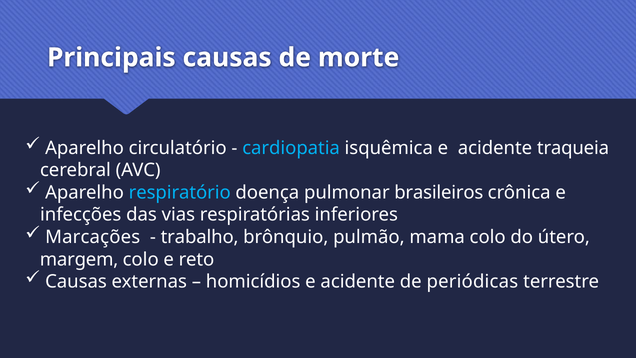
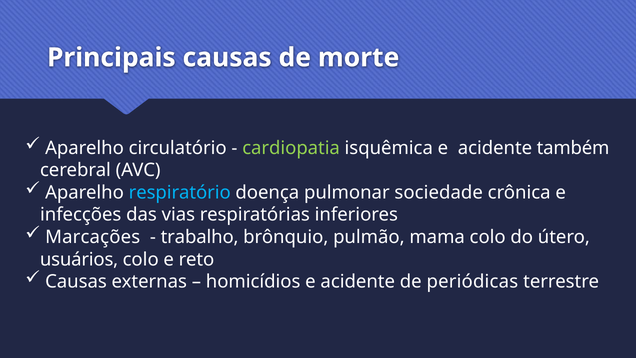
cardiopatia colour: light blue -> light green
traqueia: traqueia -> também
brasileiros: brasileiros -> sociedade
margem: margem -> usuários
